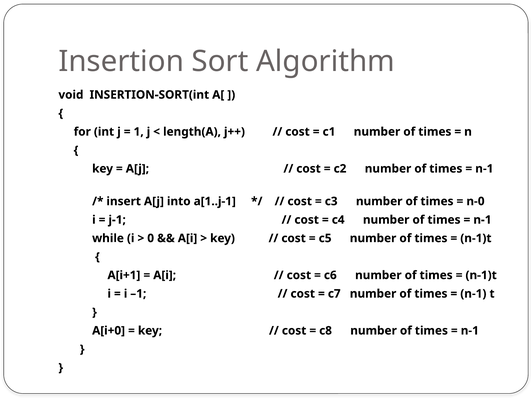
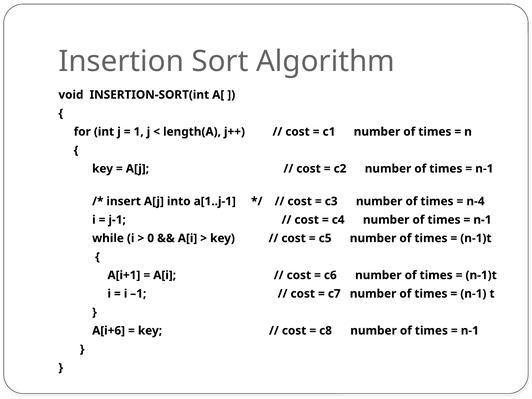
n-0: n-0 -> n-4
A[i+0: A[i+0 -> A[i+6
